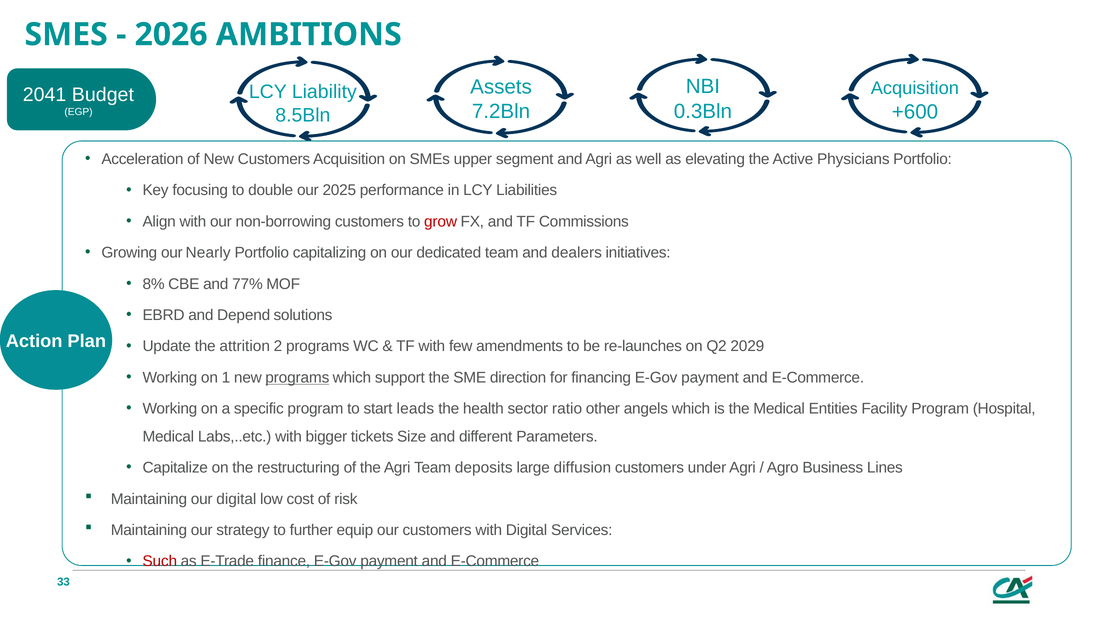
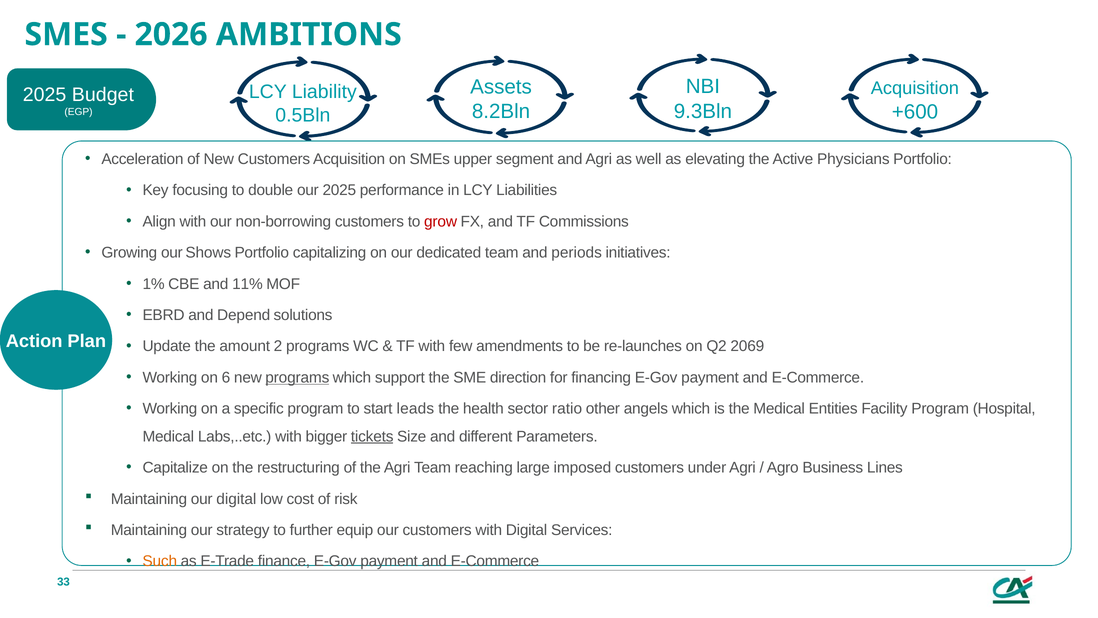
2041 at (45, 95): 2041 -> 2025
0.3Bln: 0.3Bln -> 9.3Bln
7.2Bln: 7.2Bln -> 8.2Bln
8.5Bln: 8.5Bln -> 0.5Bln
Nearly: Nearly -> Shows
dealers: dealers -> periods
8%: 8% -> 1%
77%: 77% -> 11%
attrition: attrition -> amount
2029: 2029 -> 2069
1: 1 -> 6
tickets underline: none -> present
deposits: deposits -> reaching
diffusion: diffusion -> imposed
Such colour: red -> orange
